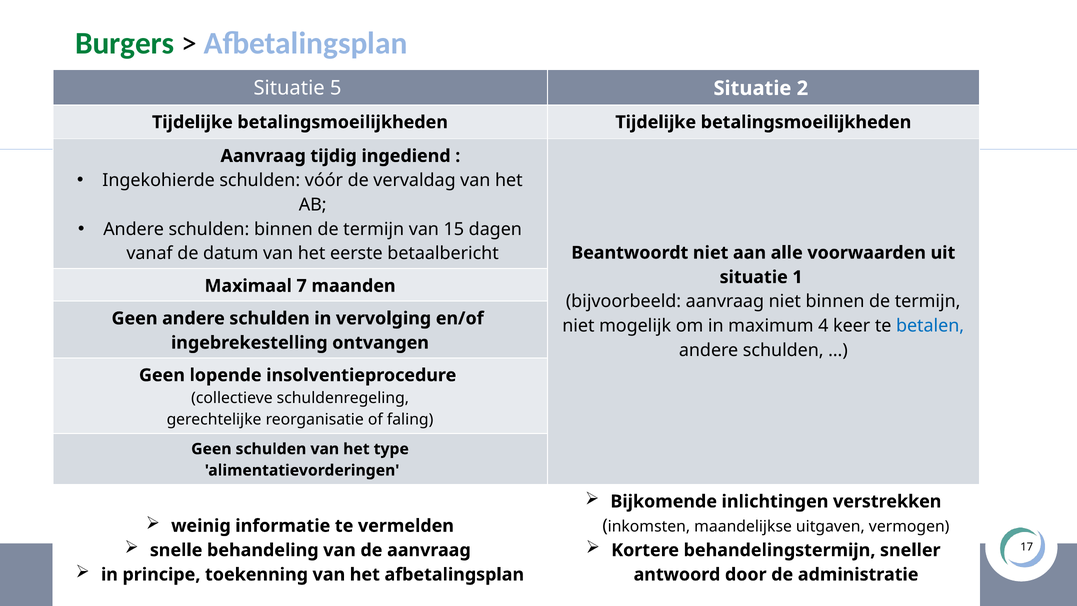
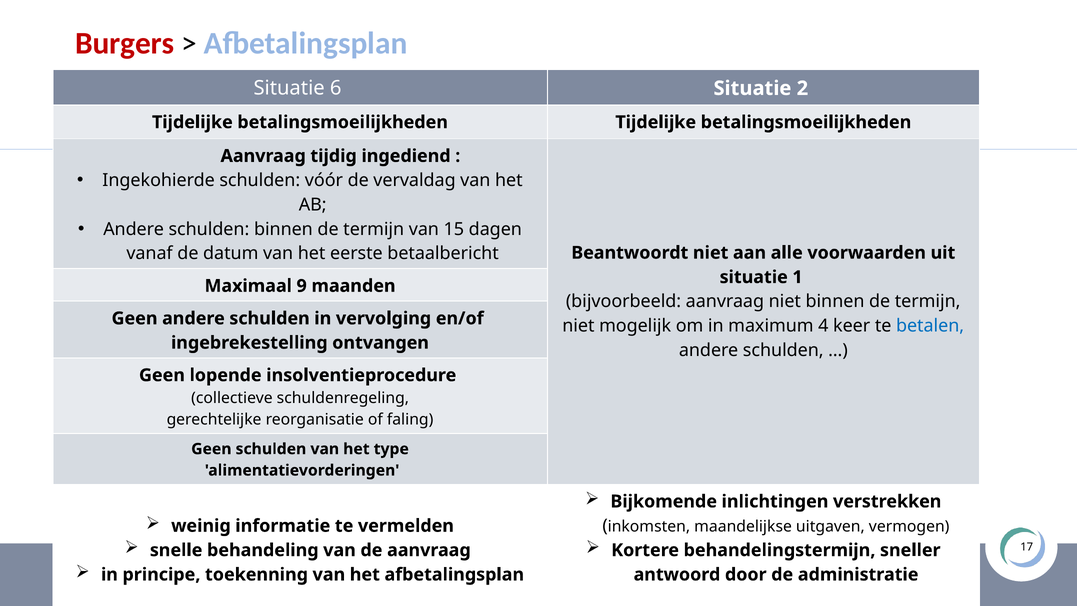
Burgers colour: green -> red
5: 5 -> 6
7: 7 -> 9
